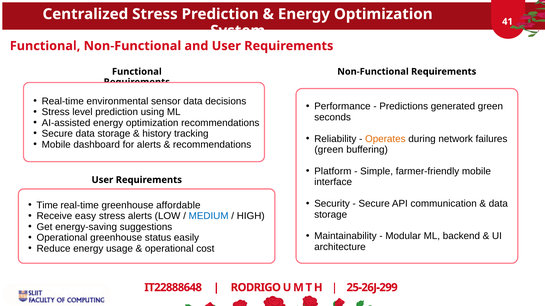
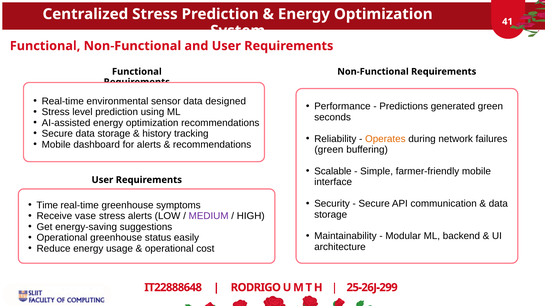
decisions: decisions -> designed
Platform: Platform -> Scalable
affordable: affordable -> symptoms
easy: easy -> vase
MEDIUM colour: blue -> purple
